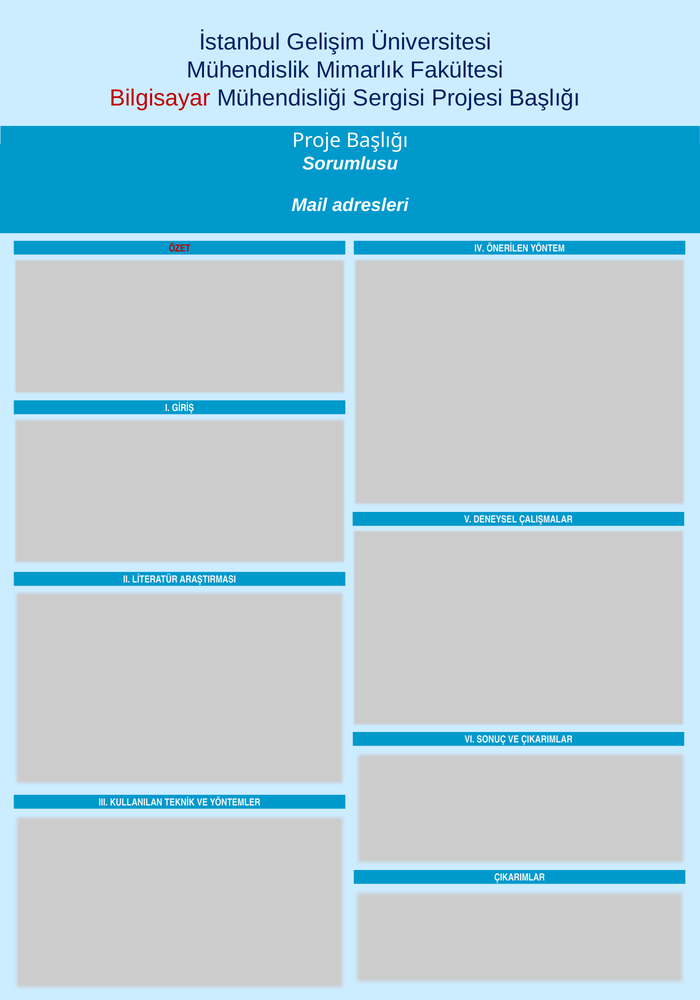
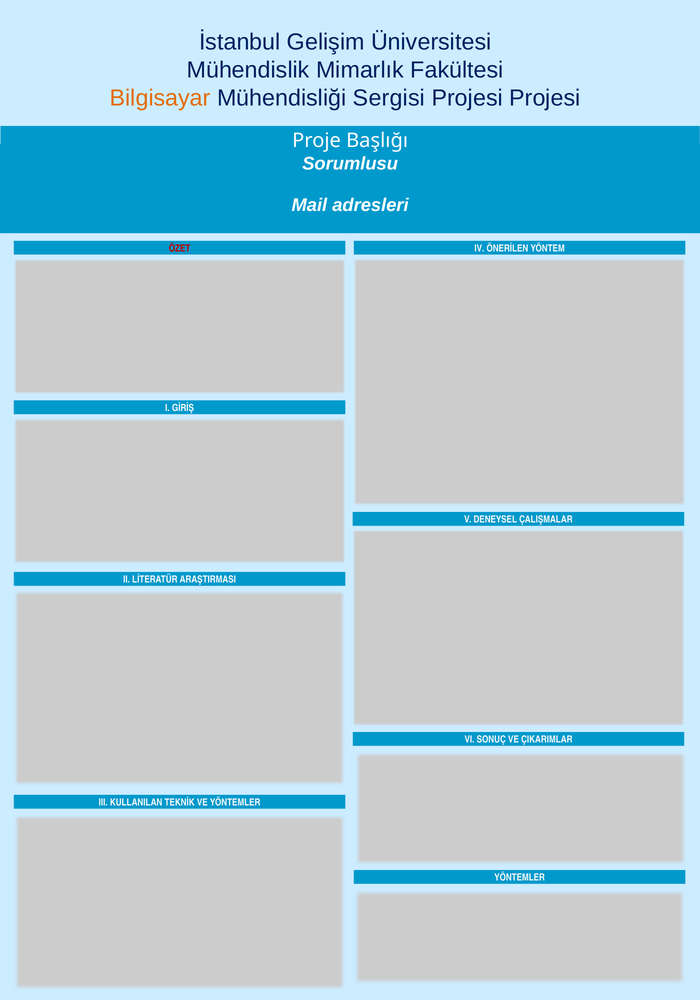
Bilgisayar colour: red -> orange
Projesi Başlığı: Başlığı -> Projesi
ÇIKARIMLAR at (520, 878): ÇIKARIMLAR -> YÖNTEMLER
